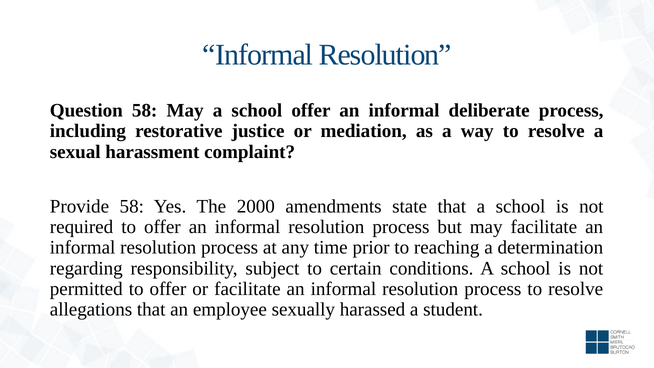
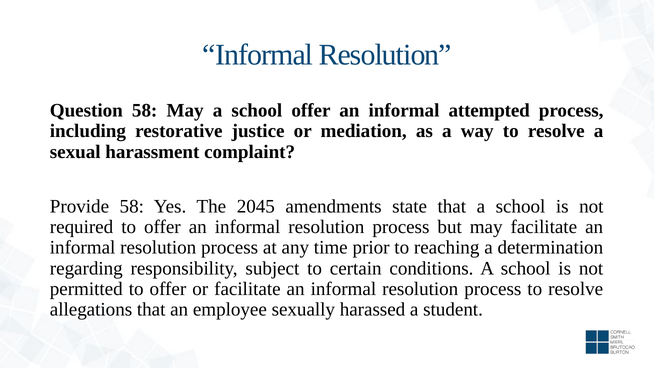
deliberate: deliberate -> attempted
2000: 2000 -> 2045
